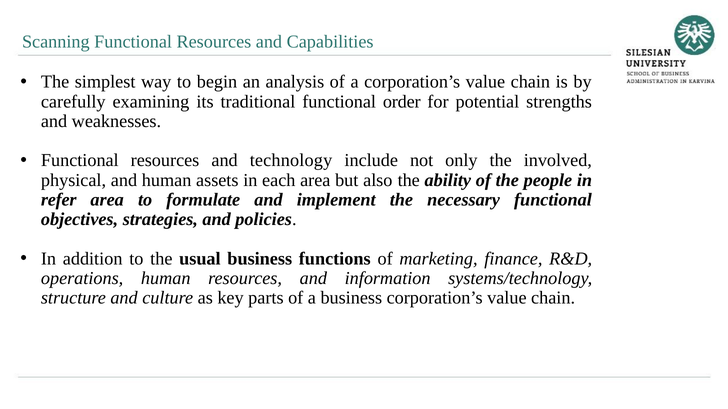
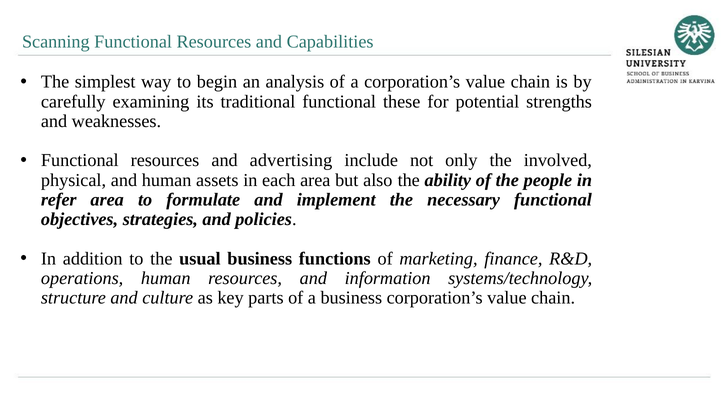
order: order -> these
technology: technology -> advertising
